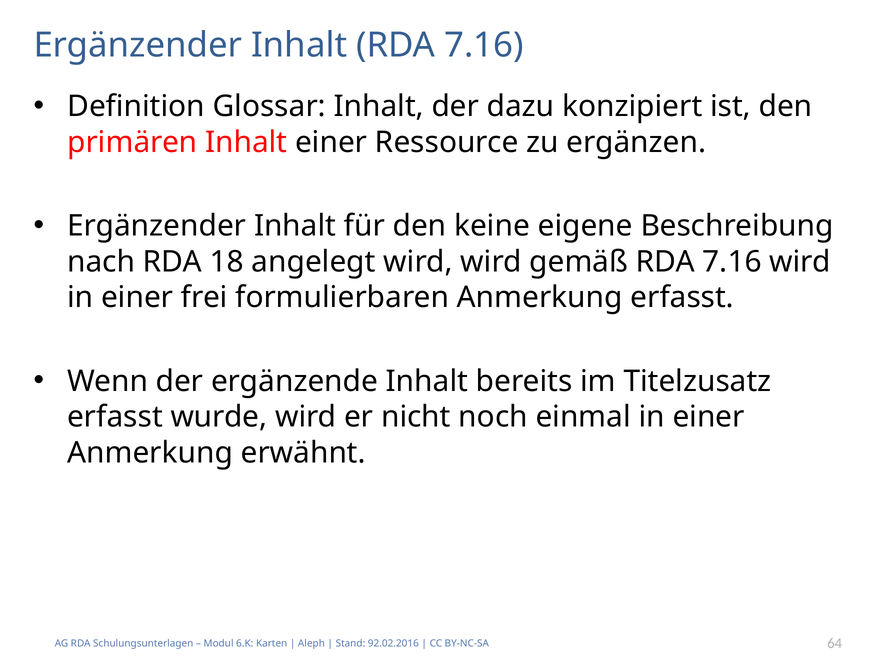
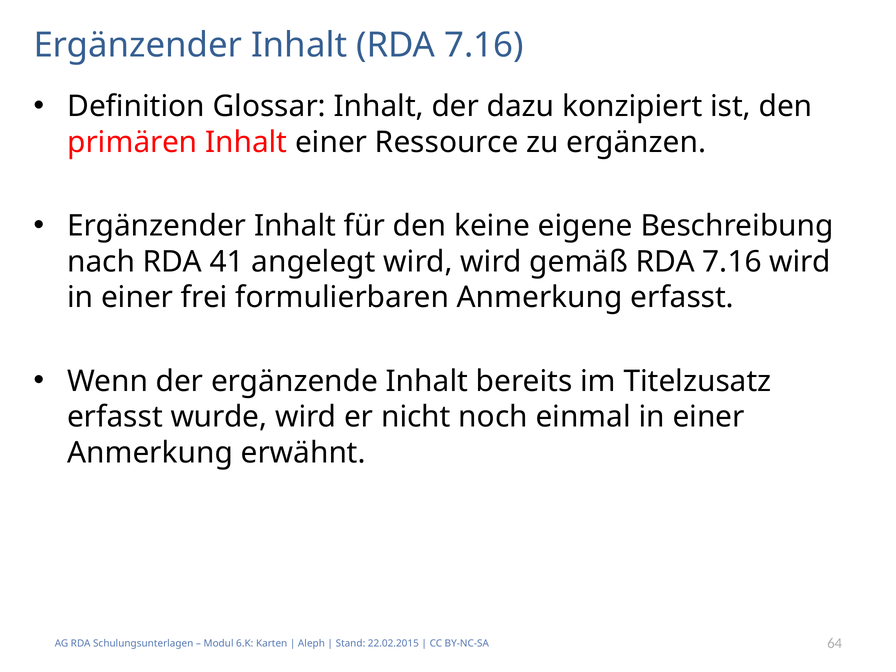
18: 18 -> 41
92.02.2016: 92.02.2016 -> 22.02.2015
